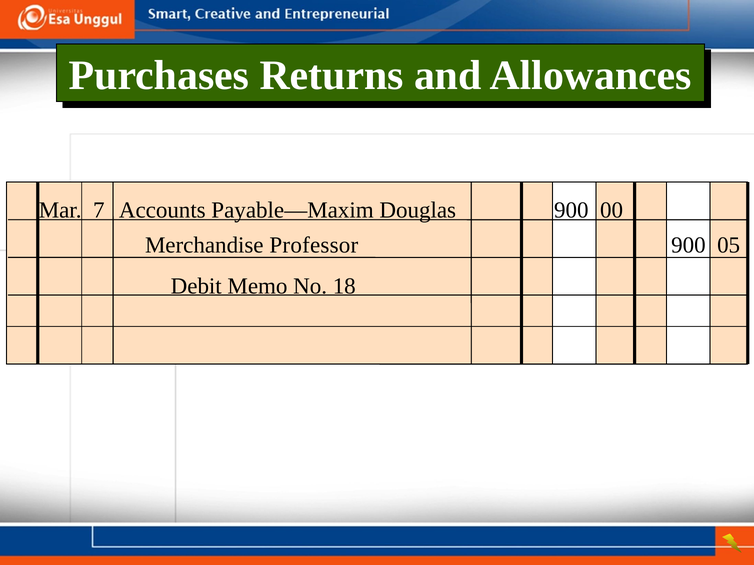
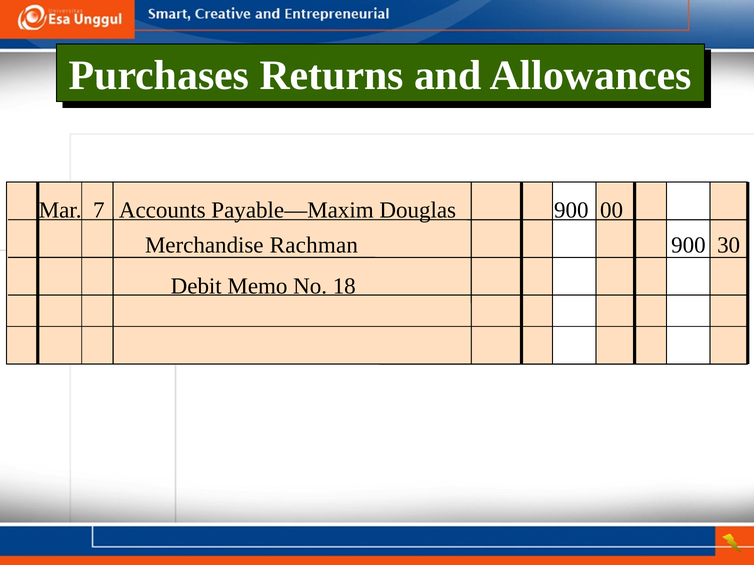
Professor: Professor -> Rachman
05: 05 -> 30
